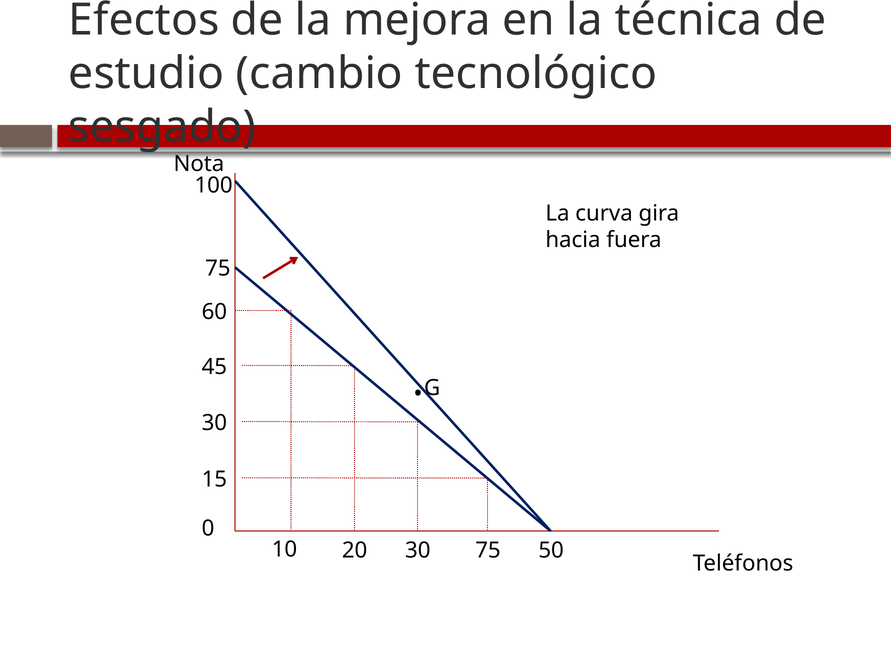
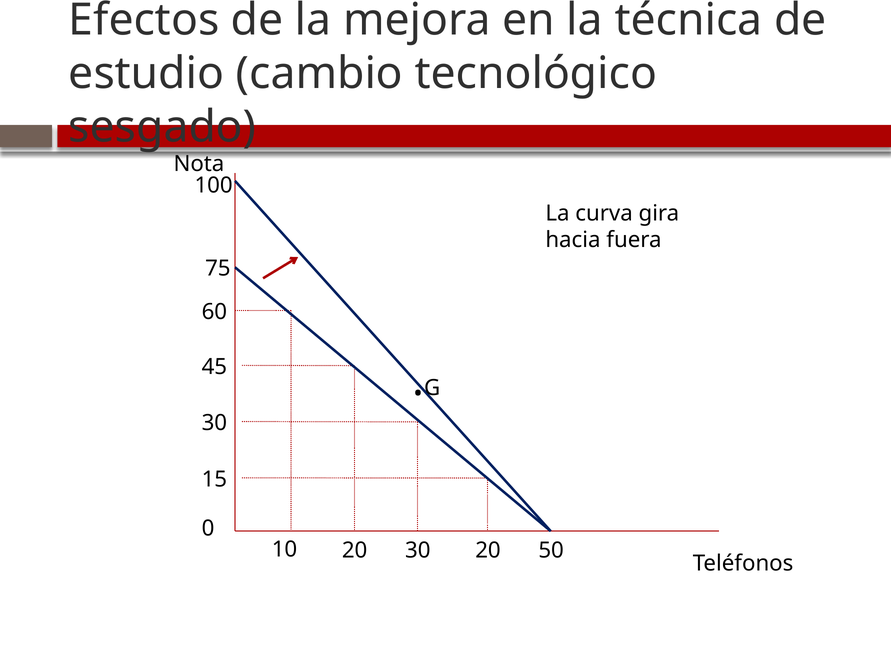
30 75: 75 -> 20
